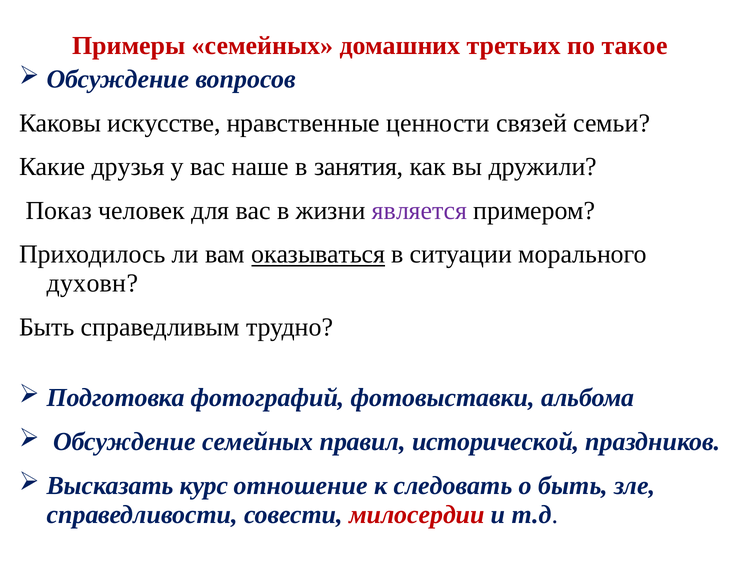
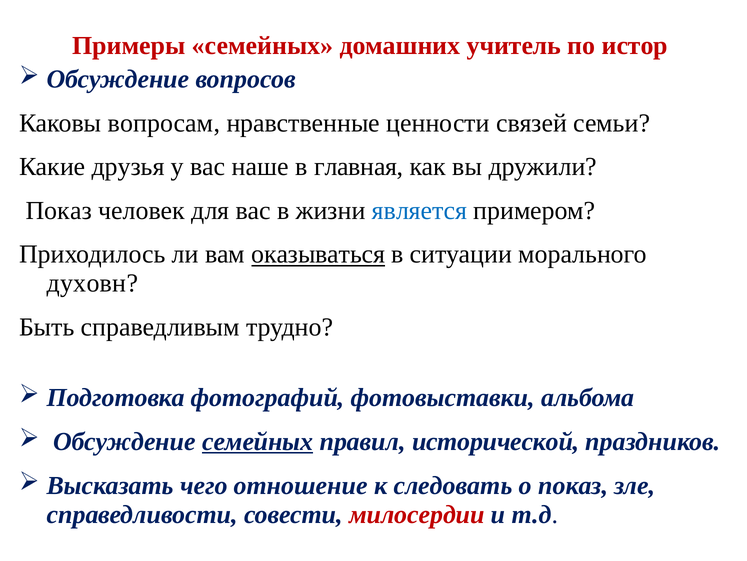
третьих: третьих -> учитель
такое: такое -> истор
искусстве: искусстве -> вопросам
занятия: занятия -> главная
является colour: purple -> blue
семейных at (258, 441) underline: none -> present
курс: курс -> чего
о быть: быть -> показ
